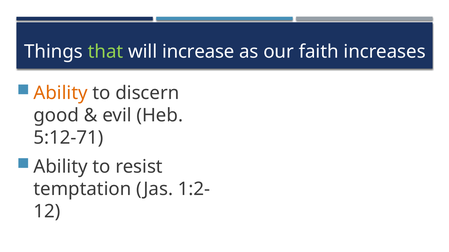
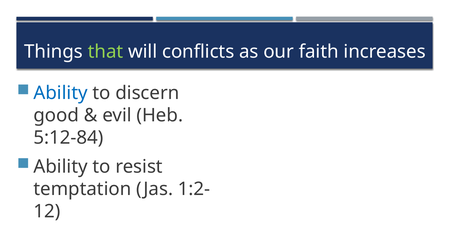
increase: increase -> conflicts
Ability at (61, 93) colour: orange -> blue
5:12-71: 5:12-71 -> 5:12-84
